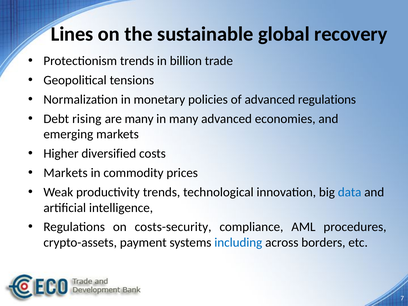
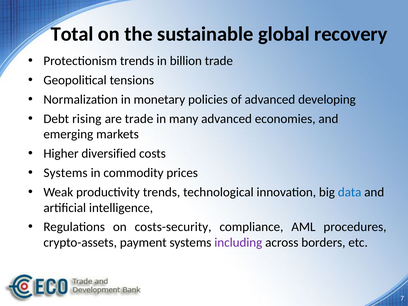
Lines: Lines -> Total
advanced regulations: regulations -> developing
are many: many -> trade
Markets at (66, 173): Markets -> Systems
including colour: blue -> purple
